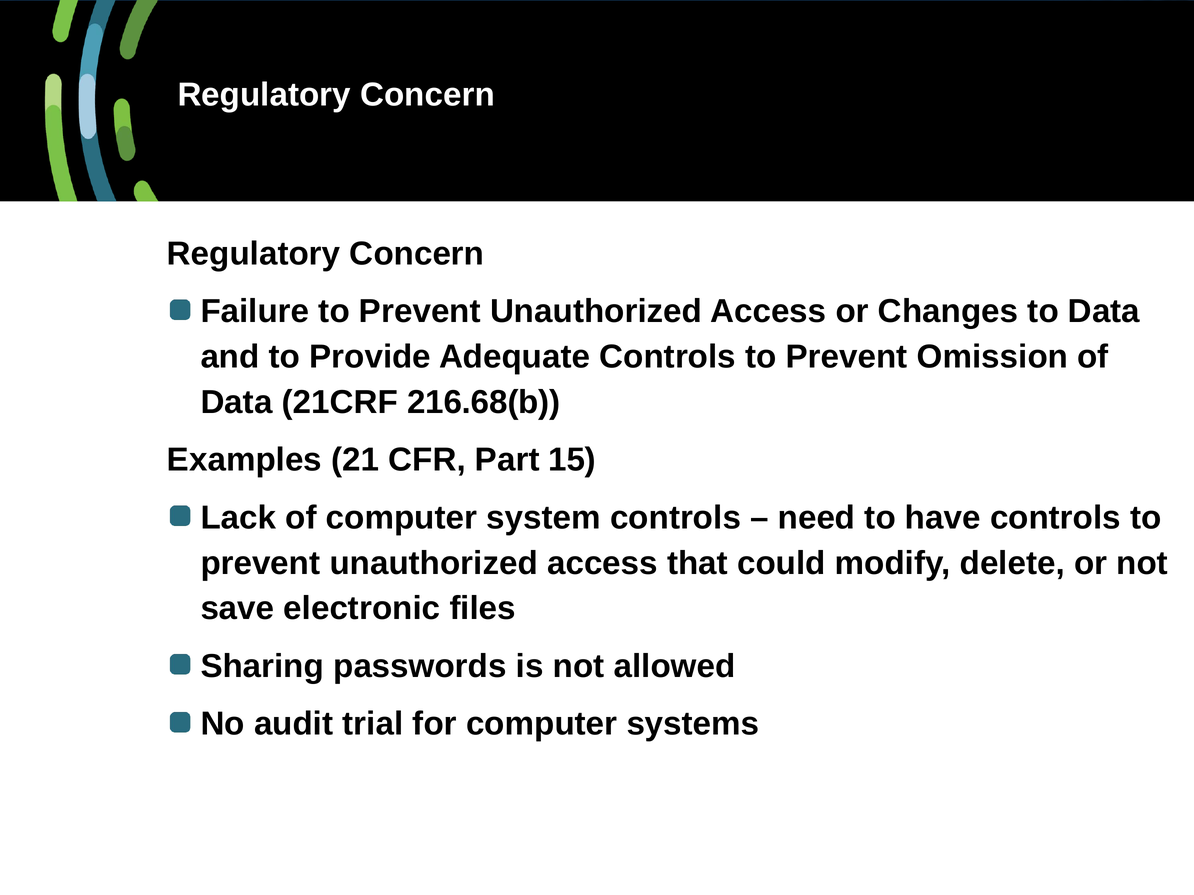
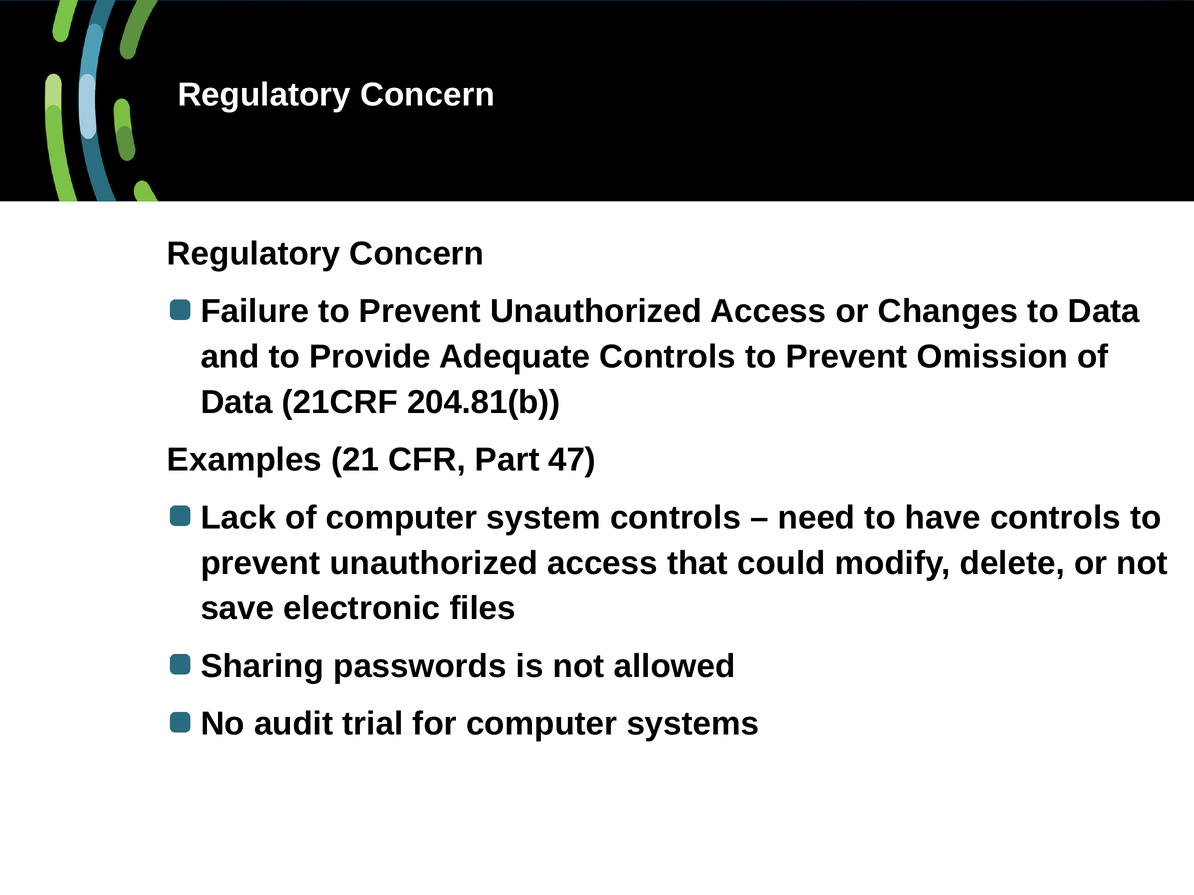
216.68(b: 216.68(b -> 204.81(b
15: 15 -> 47
